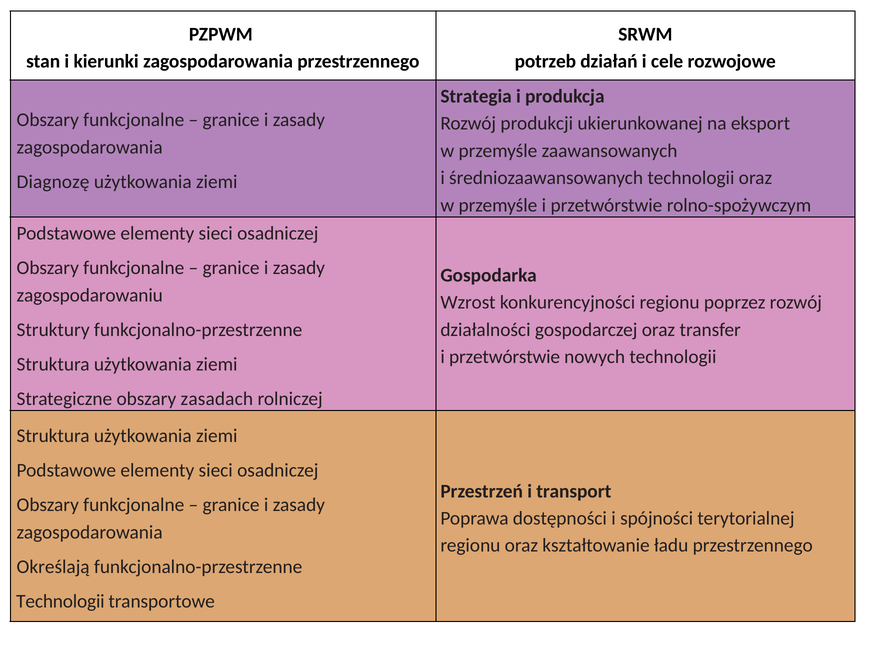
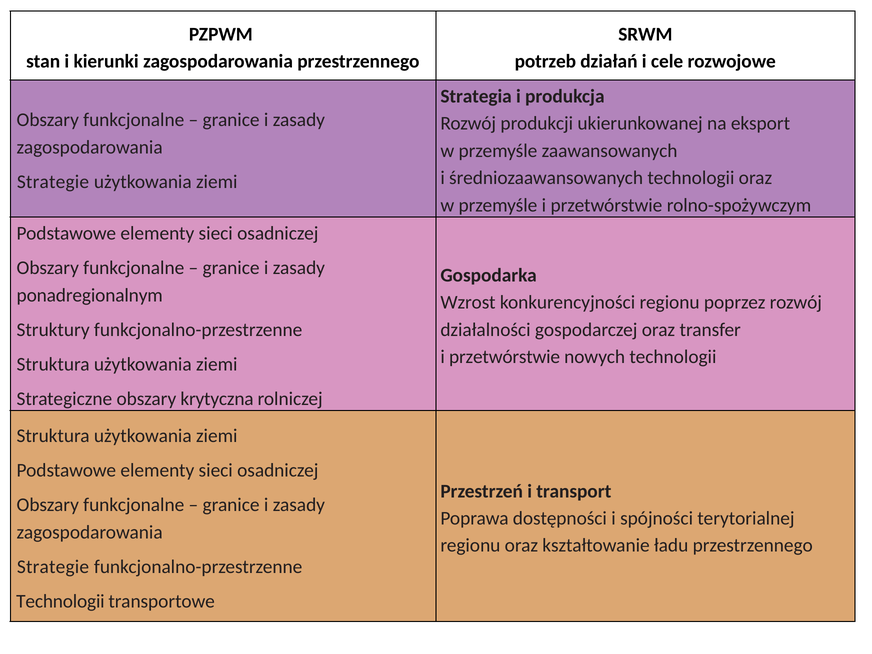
Diagnozę at (53, 182): Diagnozę -> Strategie
zagospodarowaniu: zagospodarowaniu -> ponadregionalnym
zasadach: zasadach -> krytyczna
Określają at (53, 567): Określają -> Strategie
